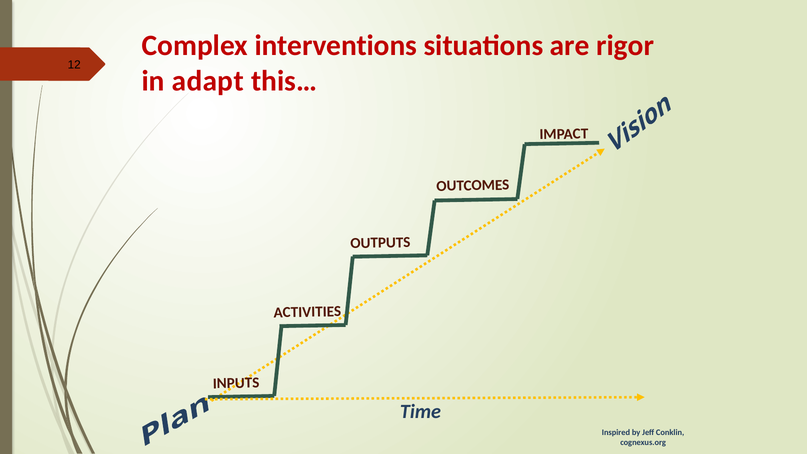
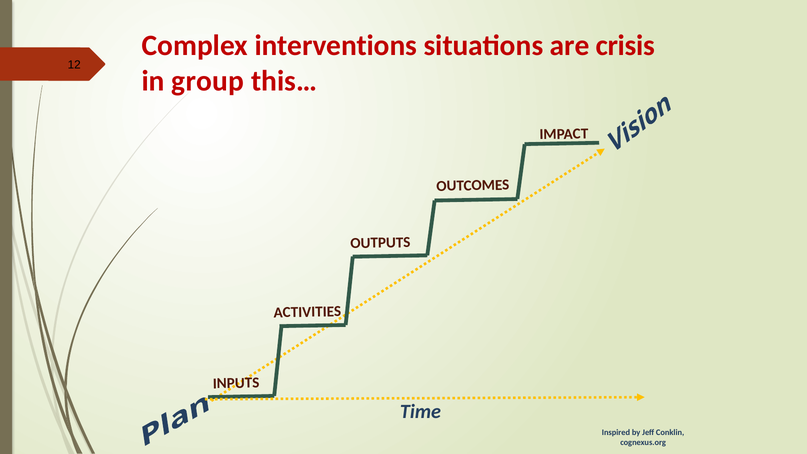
rigor: rigor -> crisis
adapt: adapt -> group
